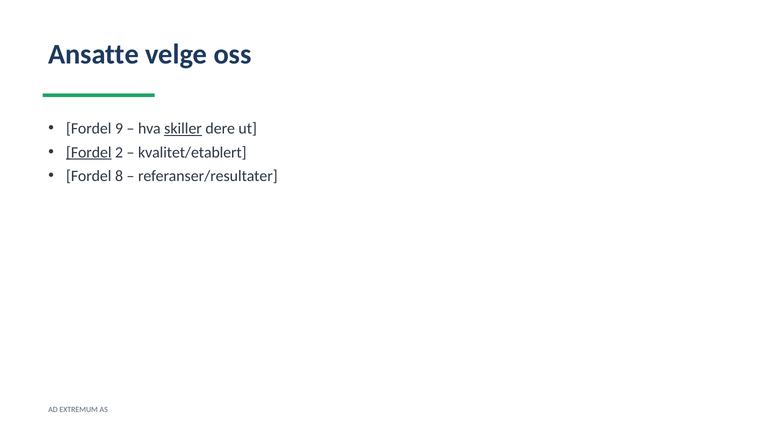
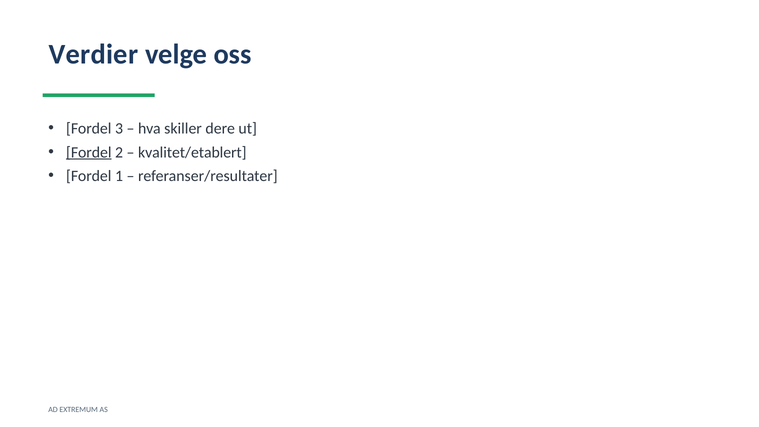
Ansatte: Ansatte -> Verdier
9: 9 -> 3
skiller underline: present -> none
8: 8 -> 1
